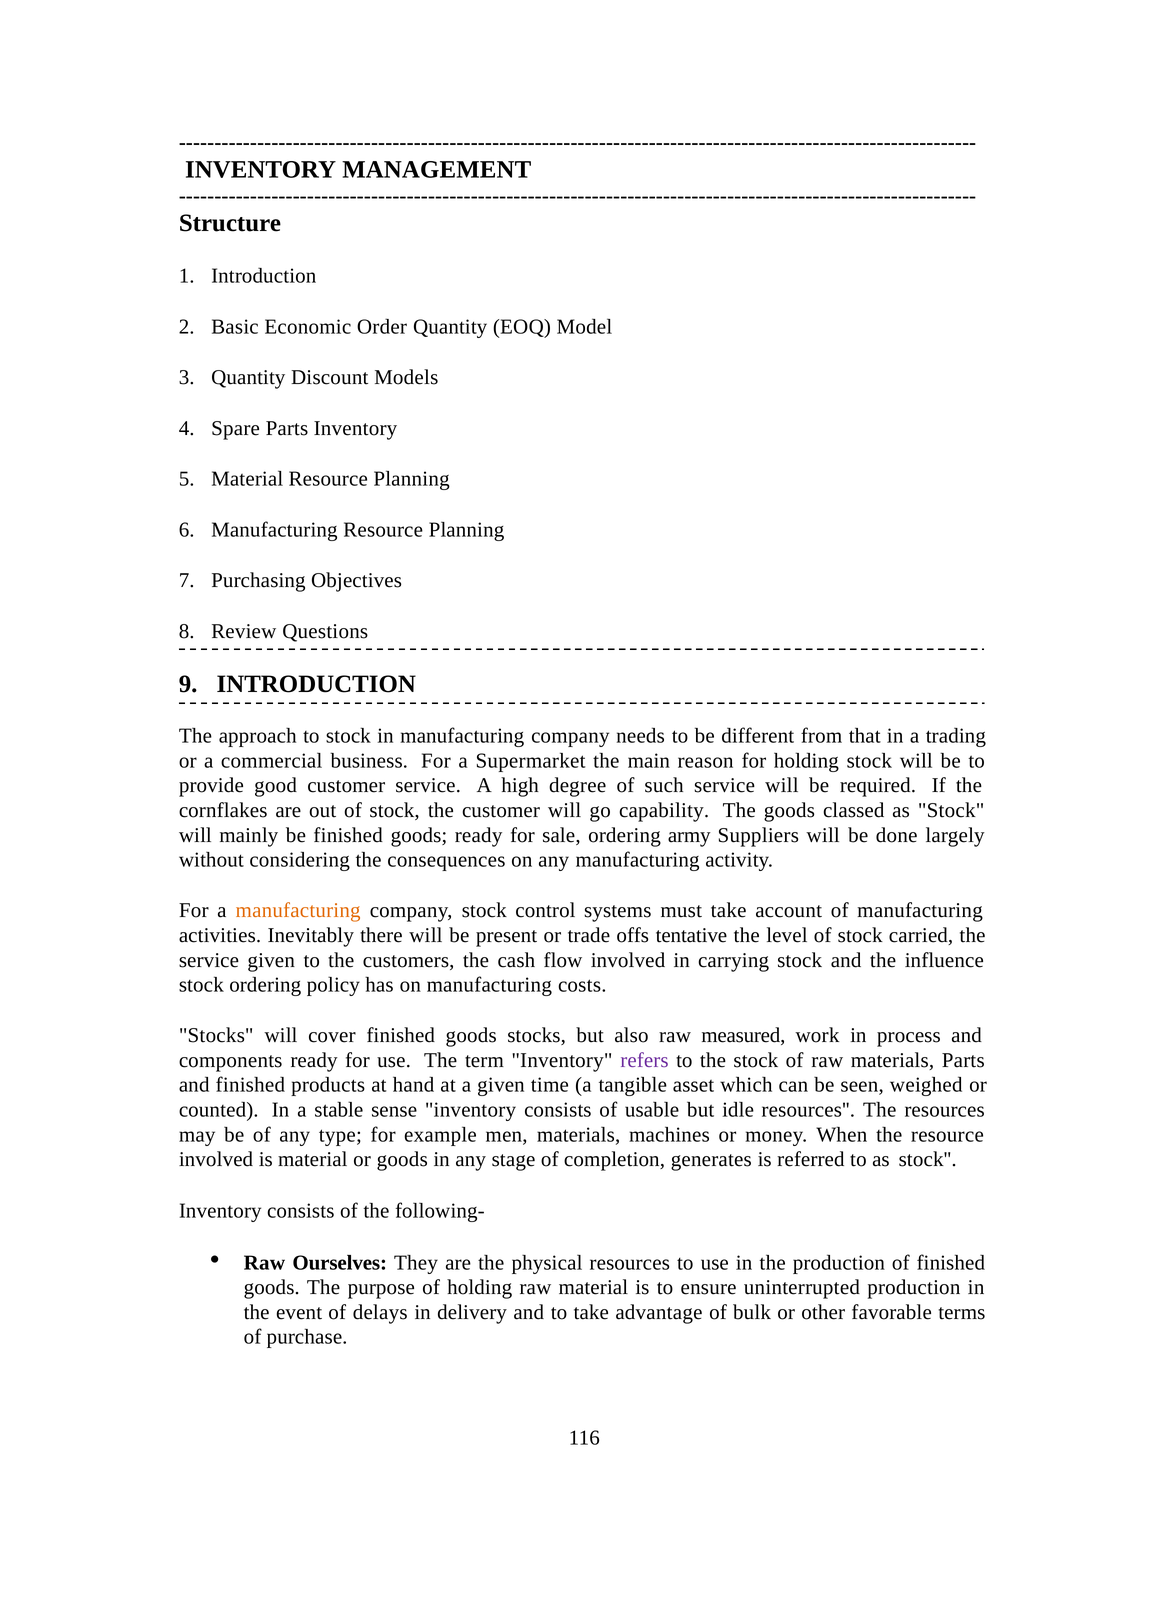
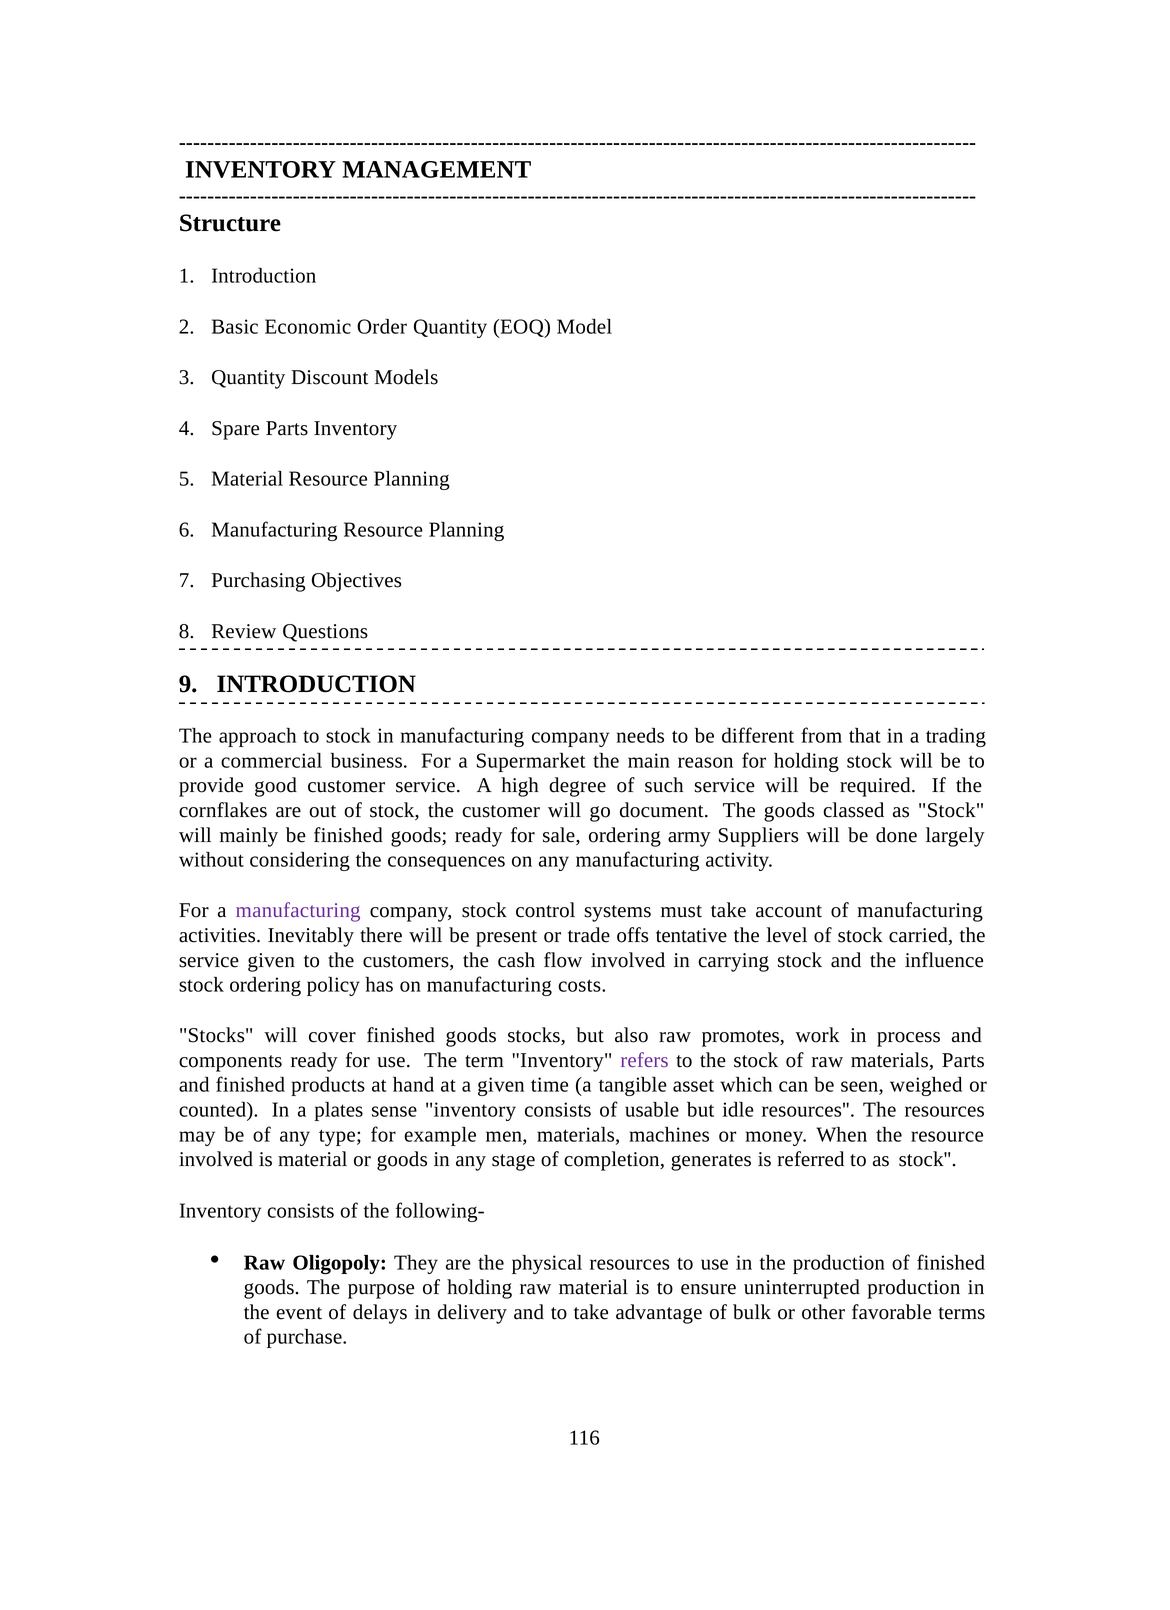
capability: capability -> document
manufacturing at (298, 910) colour: orange -> purple
measured: measured -> promotes
stable: stable -> plates
Ourselves: Ourselves -> Oligopoly
